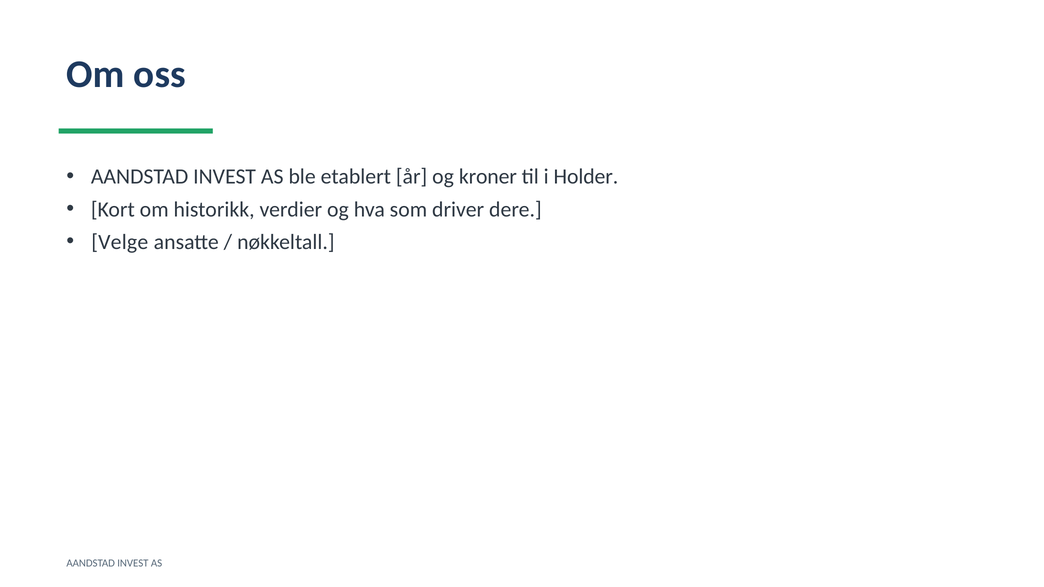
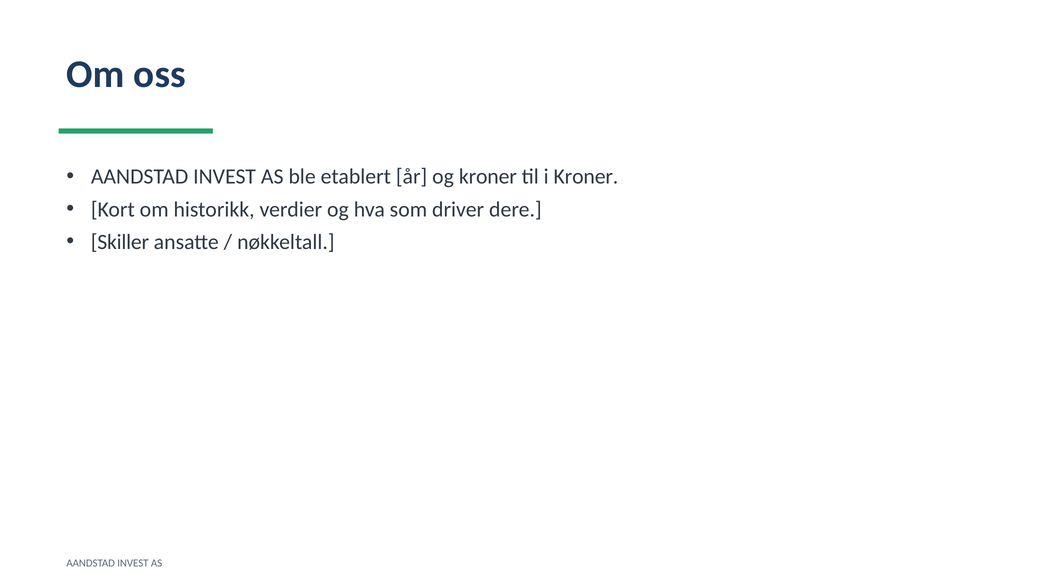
i Holder: Holder -> Kroner
Velge: Velge -> Skiller
